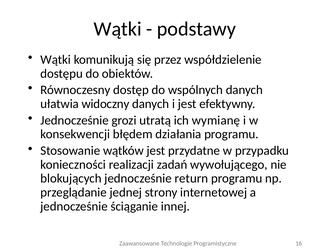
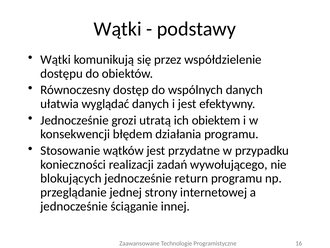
widoczny: widoczny -> wyglądać
wymianę: wymianę -> obiektem
